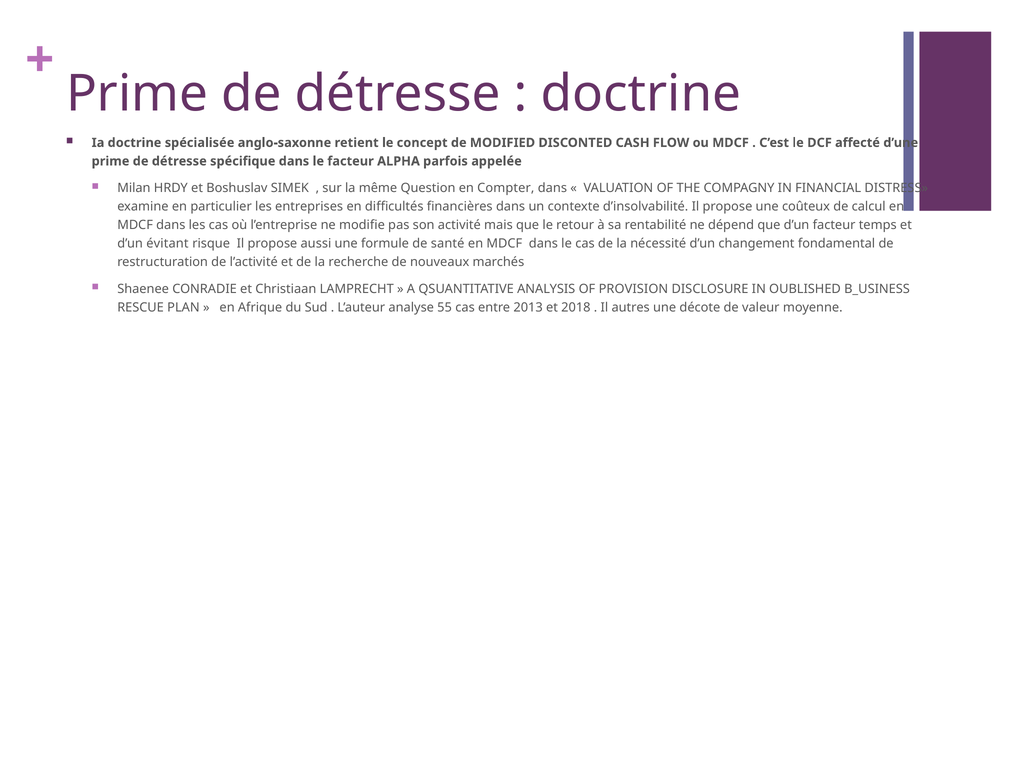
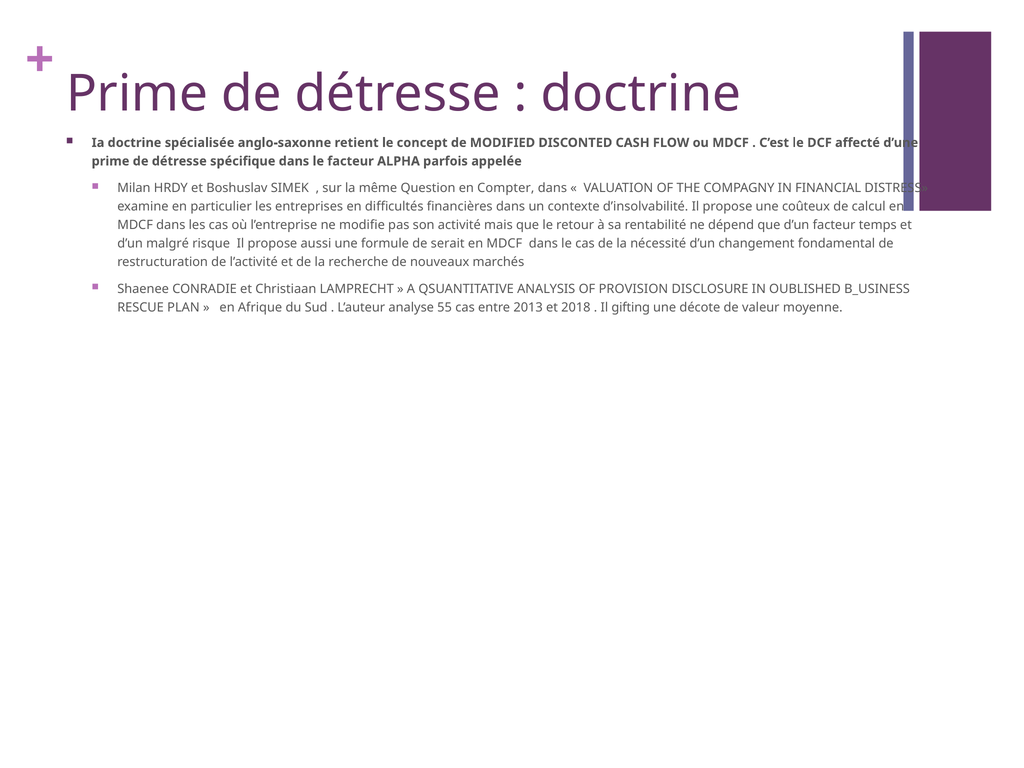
évitant: évitant -> malgré
santé: santé -> serait
autres: autres -> gifting
